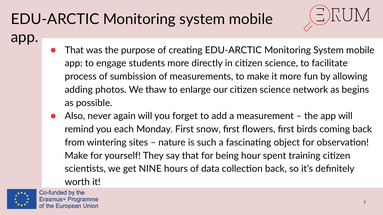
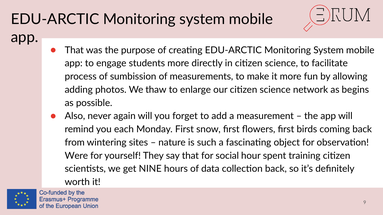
Make at (76, 156): Make -> Were
being: being -> social
